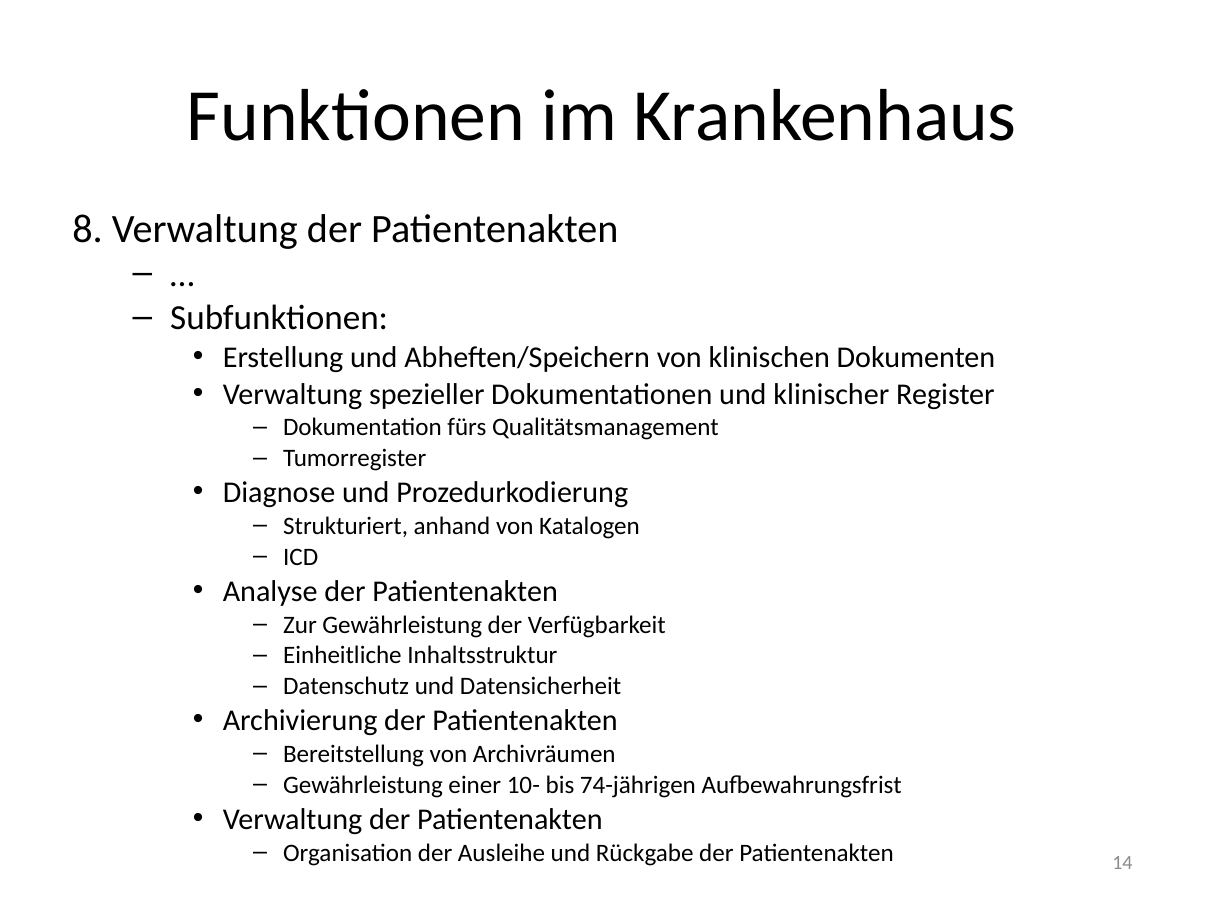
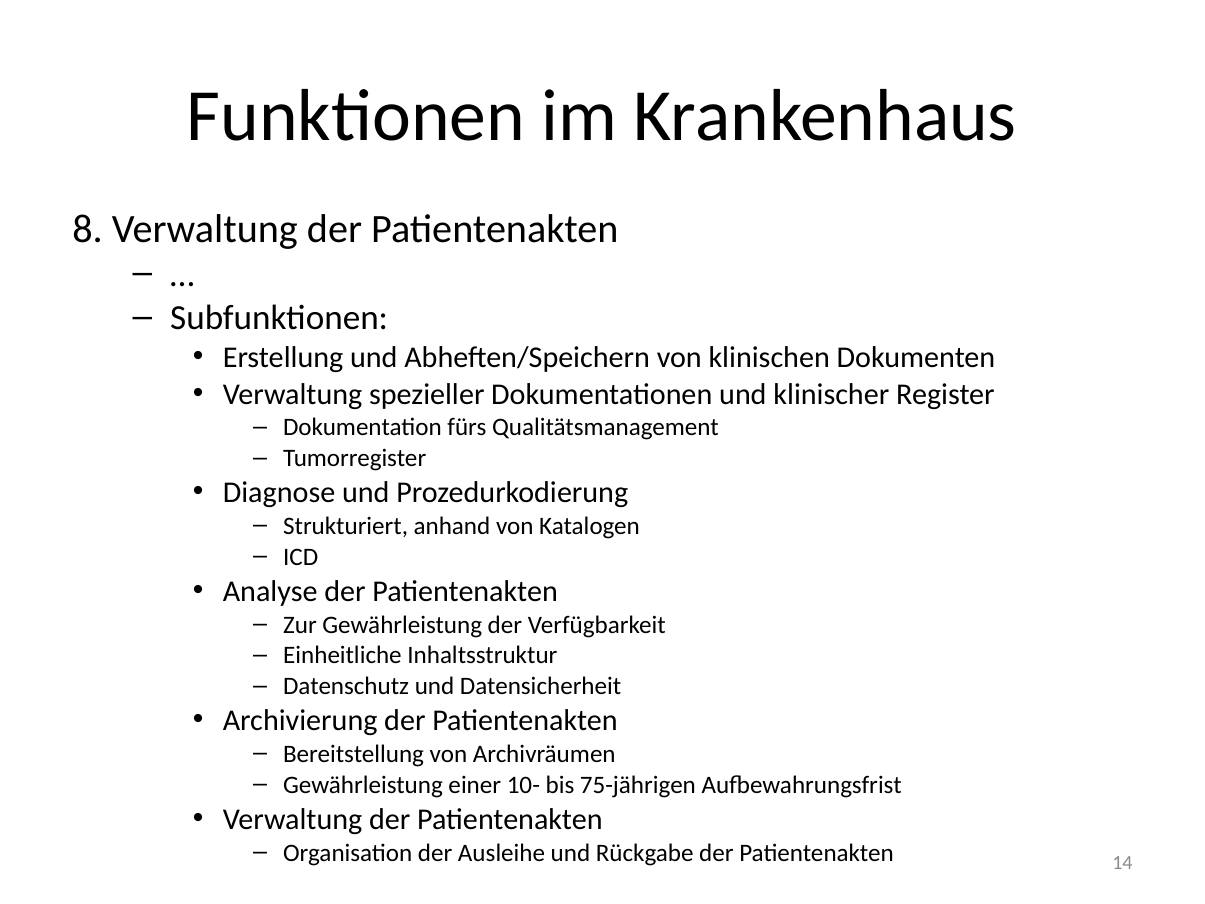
74-jährigen: 74-jährigen -> 75-jährigen
